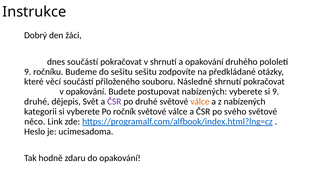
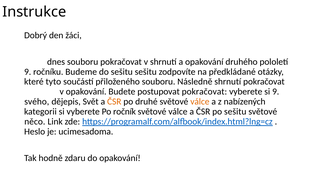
dnes součástí: součástí -> souboru
věcí: věcí -> tyto
postupovat nabízených: nabízených -> pokračovat
druhé at (37, 102): druhé -> svého
ČSR at (114, 102) colour: purple -> orange
po svého: svého -> sešitu
